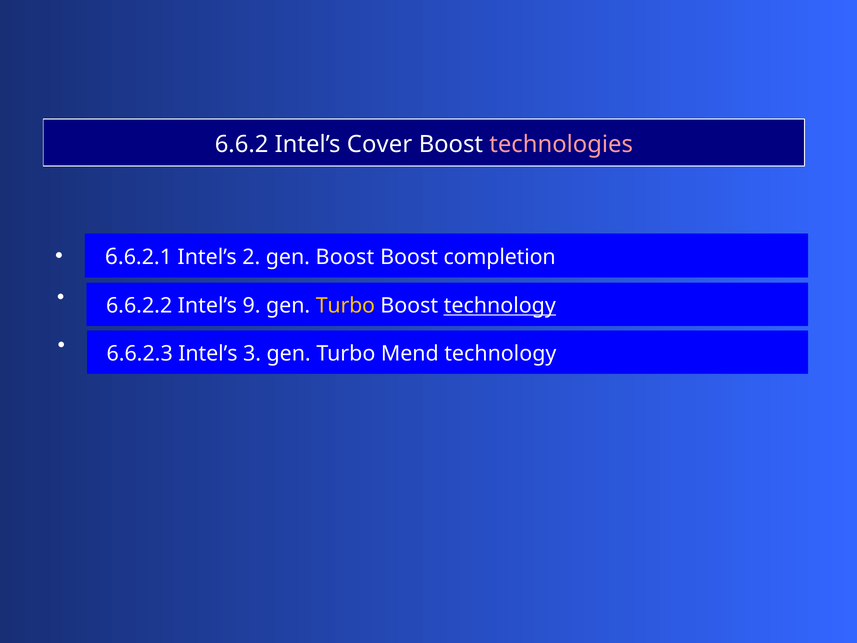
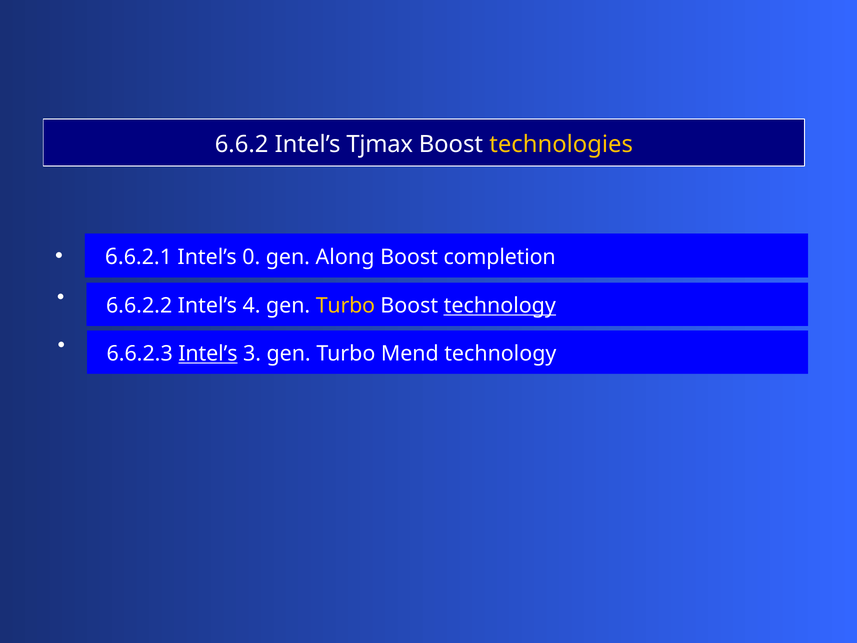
Cover: Cover -> Tjmax
technologies colour: pink -> yellow
2: 2 -> 0
gen Boost: Boost -> Along
9: 9 -> 4
Intel’s at (208, 354) underline: none -> present
